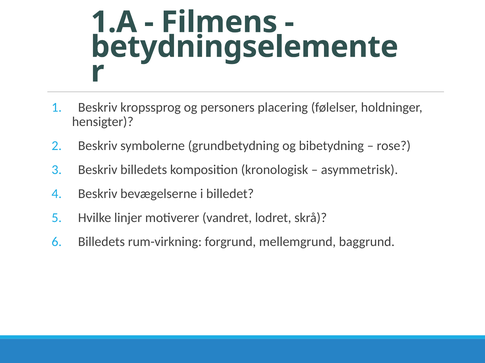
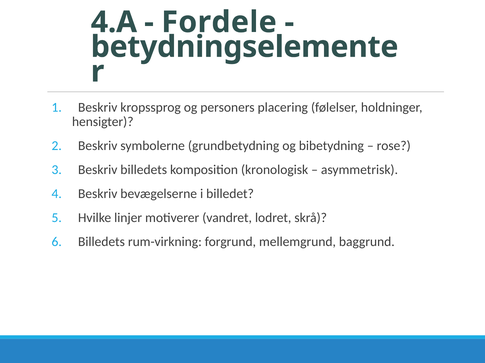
1.A: 1.A -> 4.A
Filmens: Filmens -> Fordele
